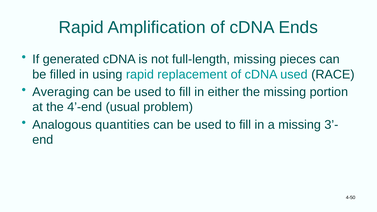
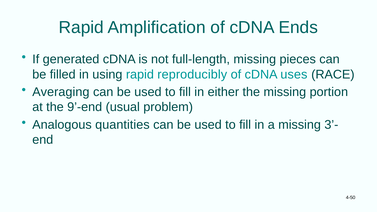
replacement: replacement -> reproducibly
cDNA used: used -> uses
4’-end: 4’-end -> 9’-end
